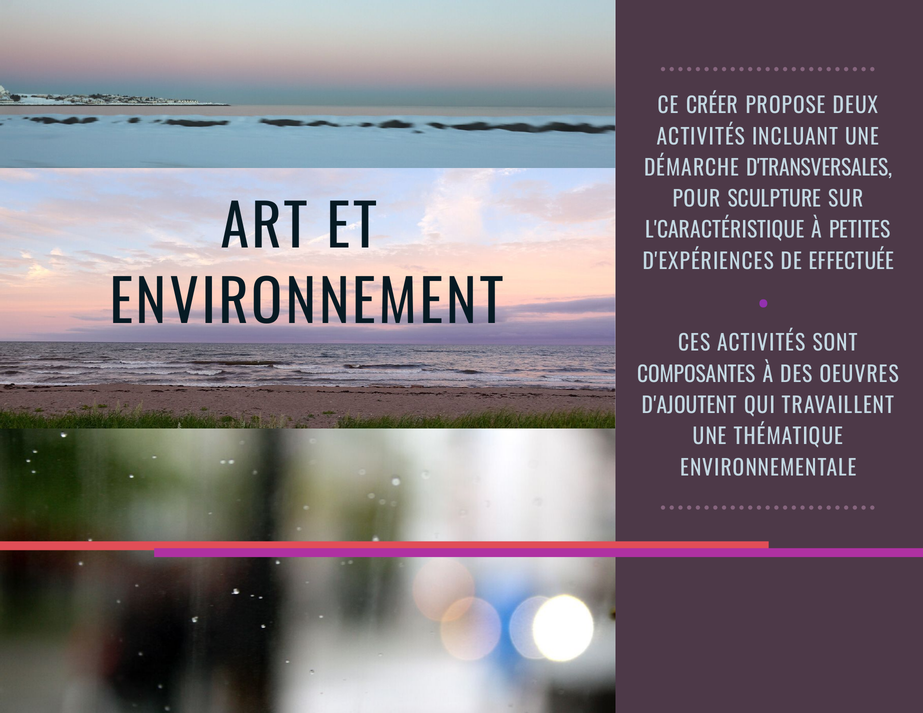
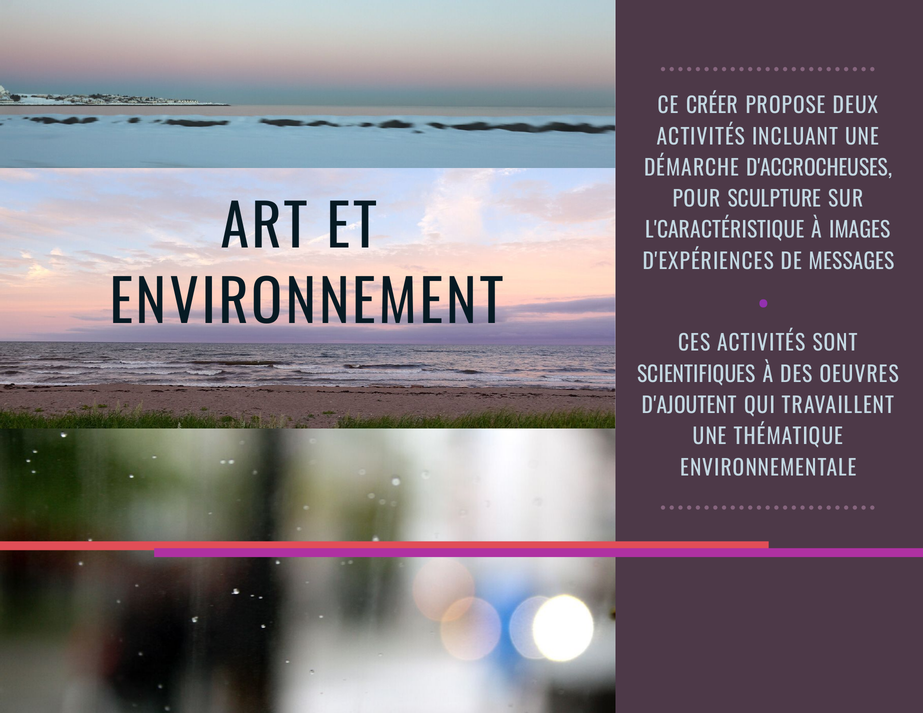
D'TRANSVERSALES: D'TRANSVERSALES -> D'ACCROCHEUSES
PETITES: PETITES -> IMAGES
EFFECTUÉE: EFFECTUÉE -> MESSAGES
COMPOSANTES: COMPOSANTES -> SCIENTIFIQUES
